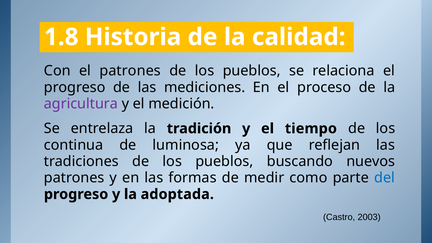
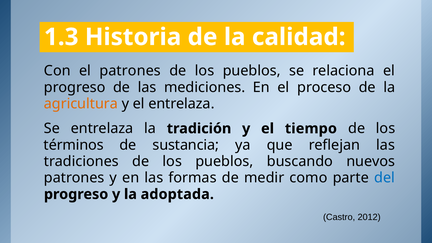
1.8: 1.8 -> 1.3
agricultura colour: purple -> orange
el medición: medición -> entrelaza
continua: continua -> términos
luminosa: luminosa -> sustancia
2003: 2003 -> 2012
